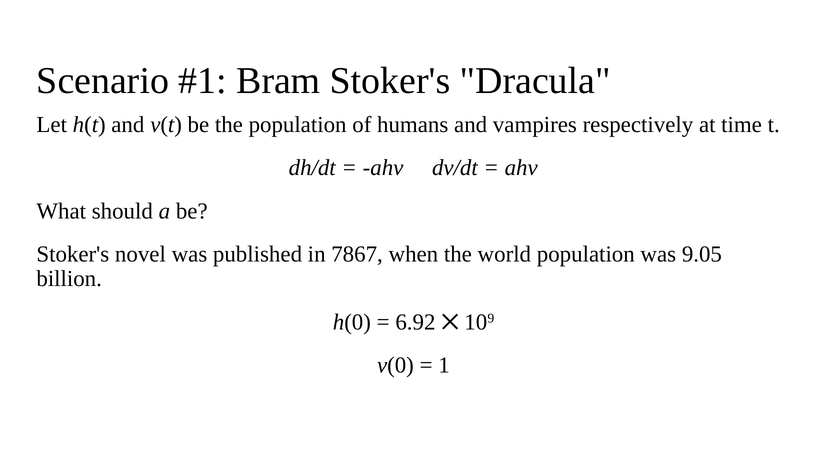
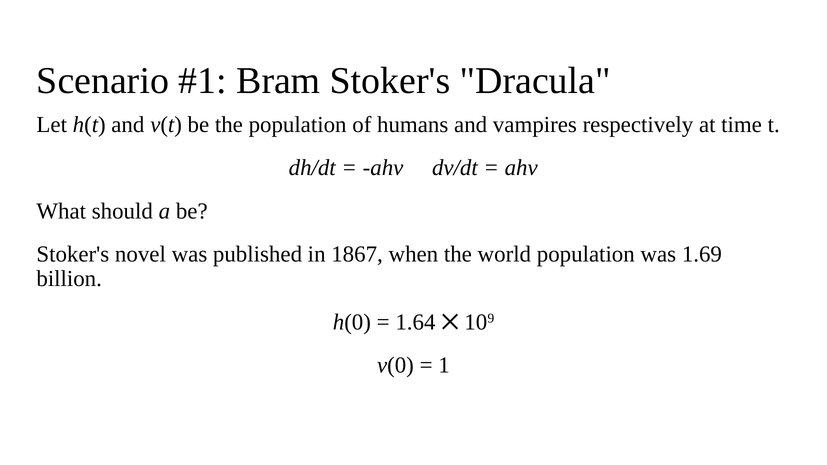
7867: 7867 -> 1867
9.05: 9.05 -> 1.69
6.92: 6.92 -> 1.64
